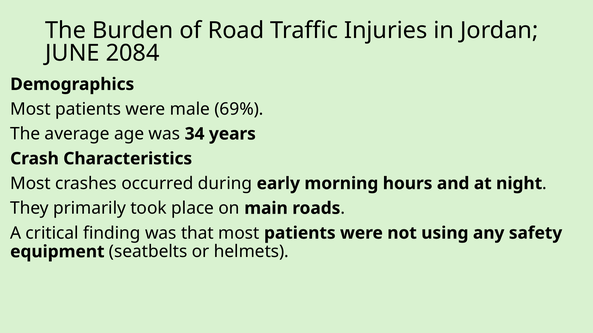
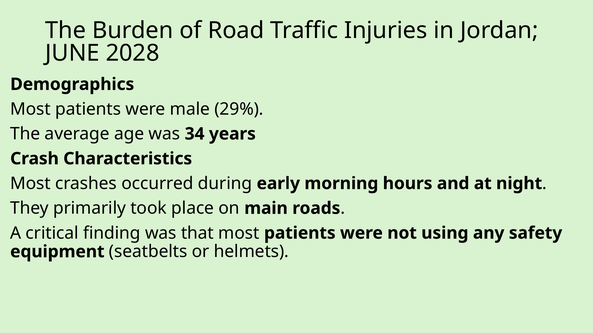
2084: 2084 -> 2028
69%: 69% -> 29%
